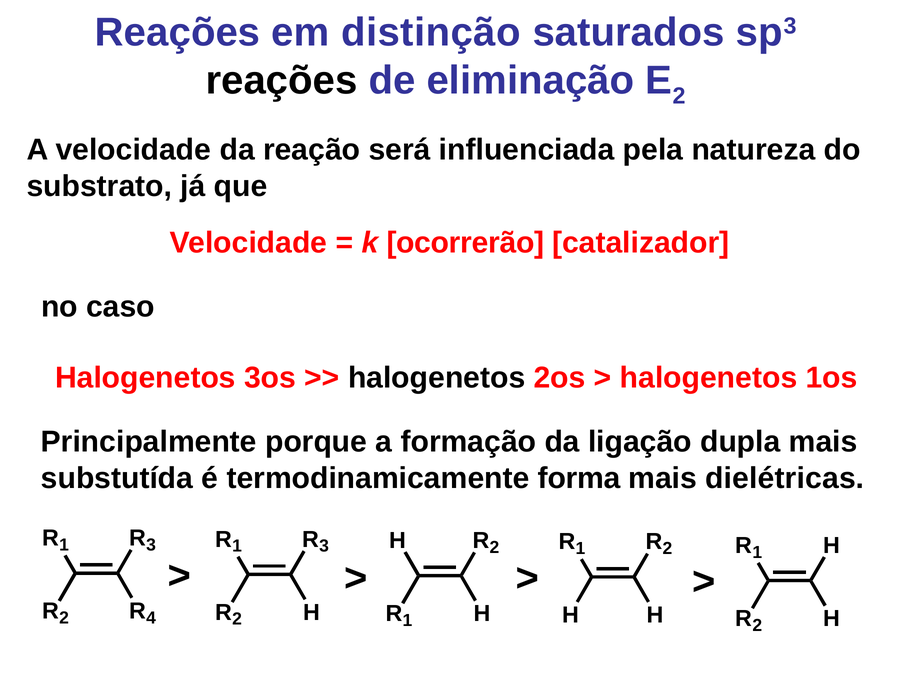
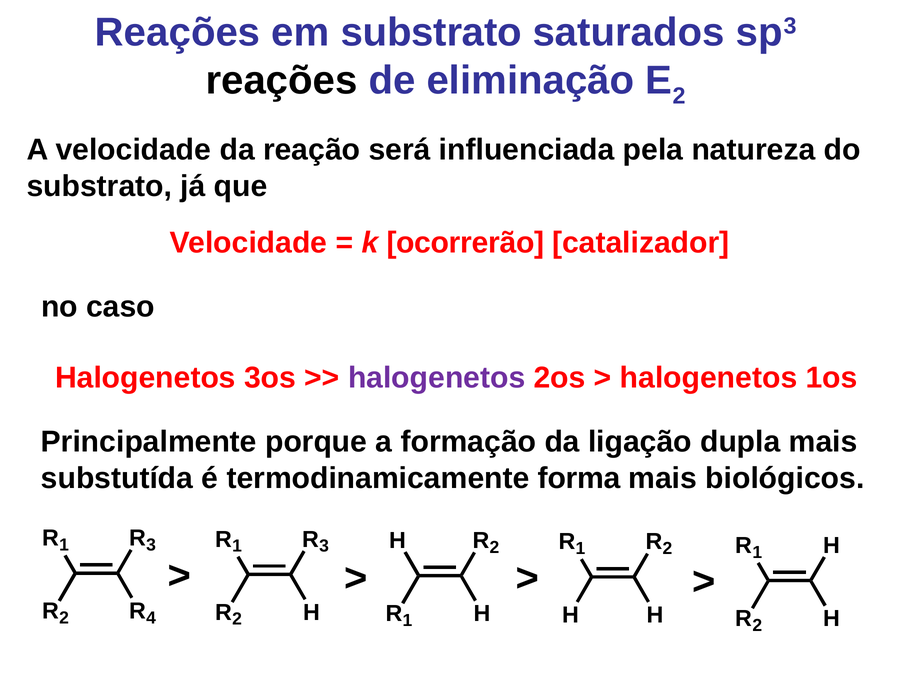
em distinção: distinção -> substrato
halogenetos at (437, 378) colour: black -> purple
dielétricas: dielétricas -> biológicos
